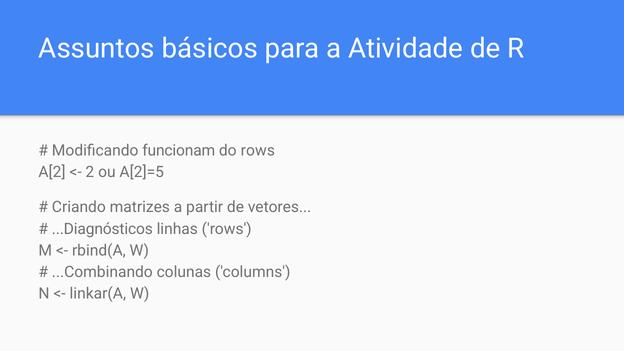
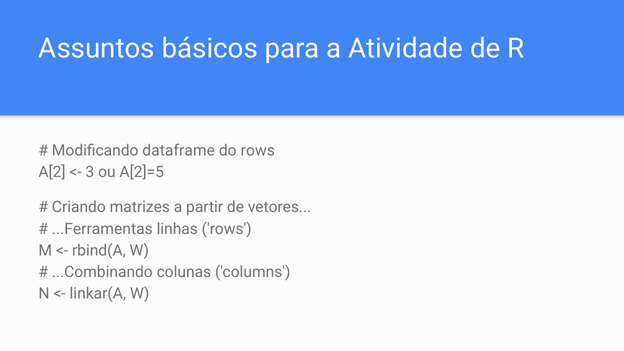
funcionam: funcionam -> dataframe
2: 2 -> 3
...Diagnósticos: ...Diagnósticos -> ...Ferramentas
